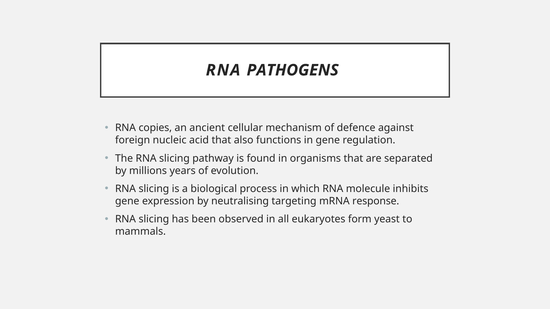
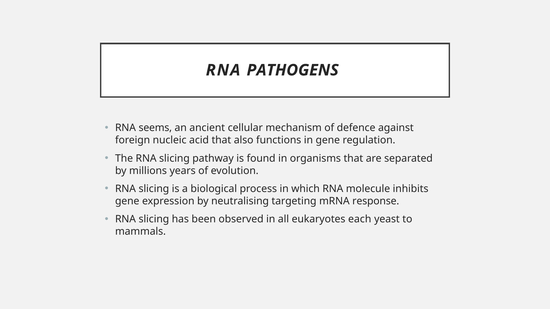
copies: copies -> seems
form: form -> each
